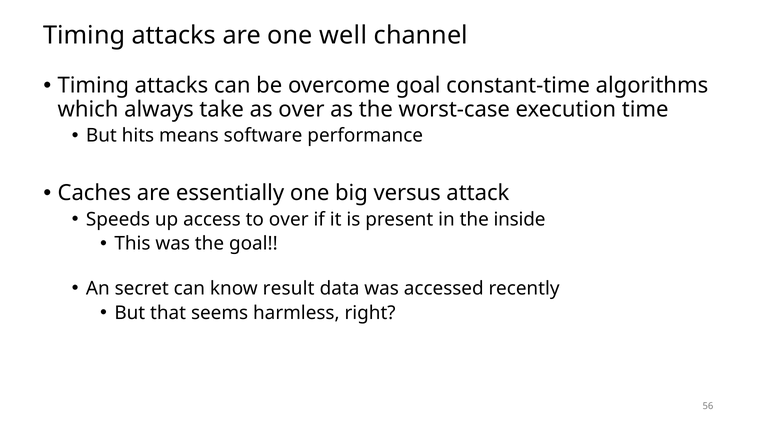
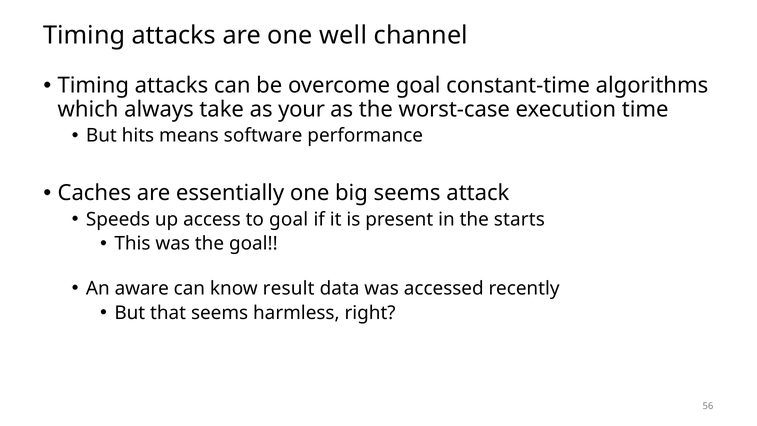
as over: over -> your
big versus: versus -> seems
to over: over -> goal
inside: inside -> starts
secret: secret -> aware
